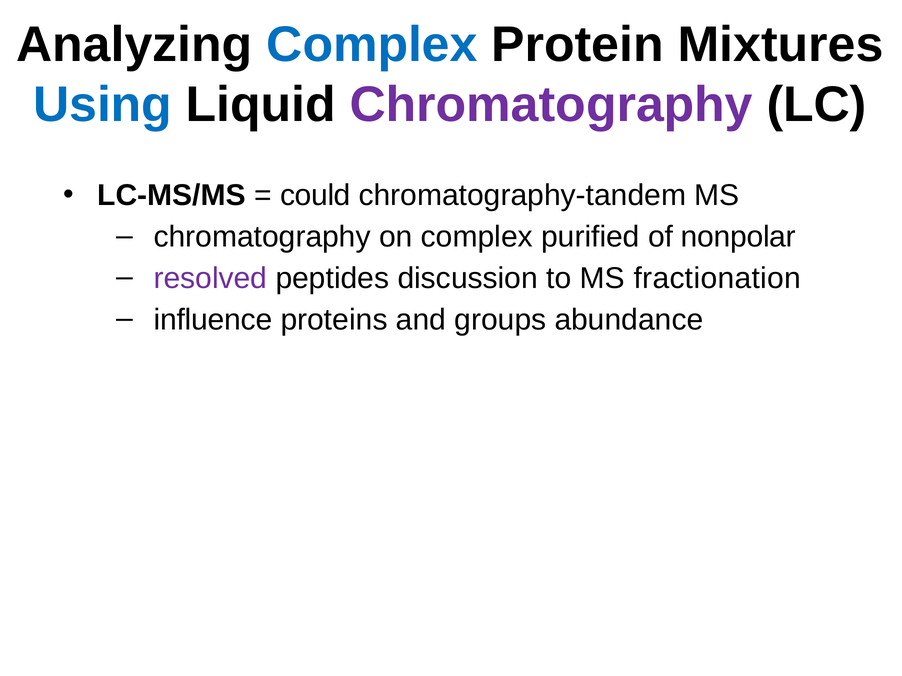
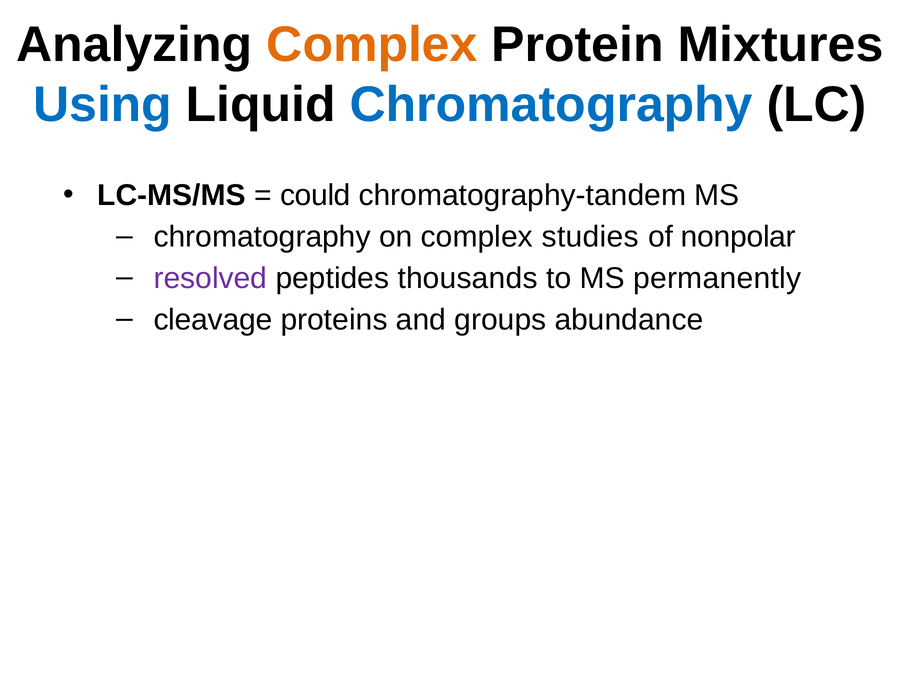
Complex at (372, 45) colour: blue -> orange
Chromatography at (551, 105) colour: purple -> blue
purified: purified -> studies
discussion: discussion -> thousands
fractionation: fractionation -> permanently
influence: influence -> cleavage
